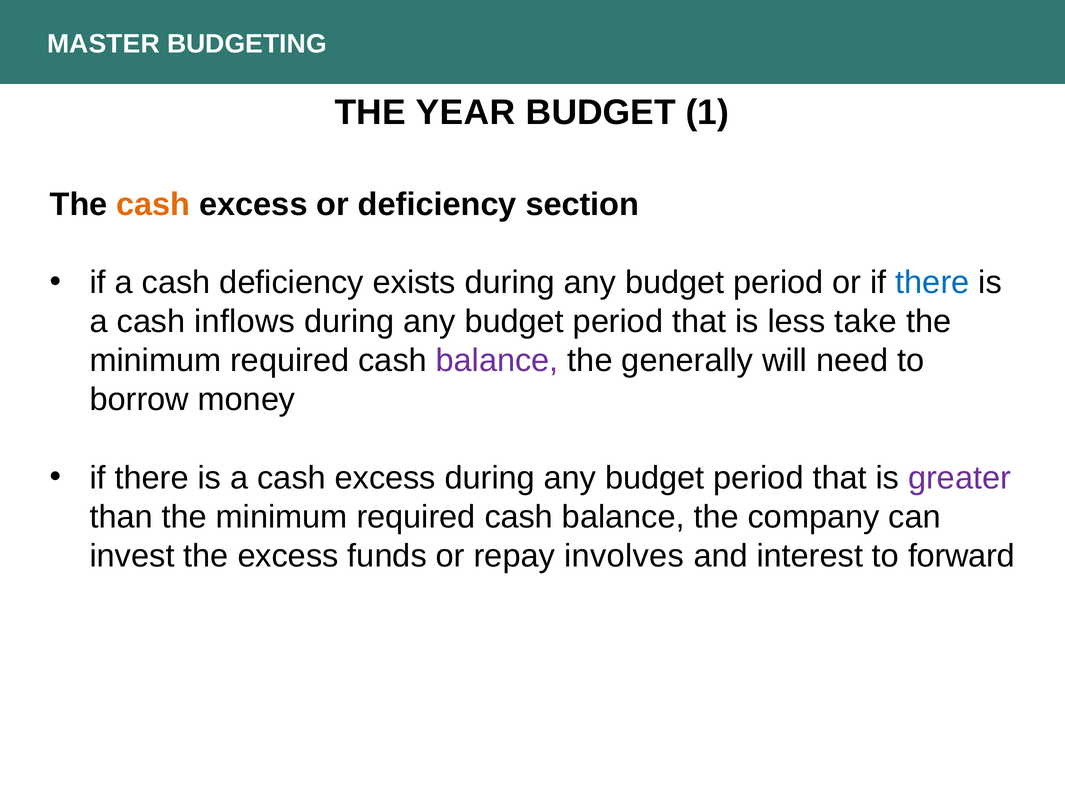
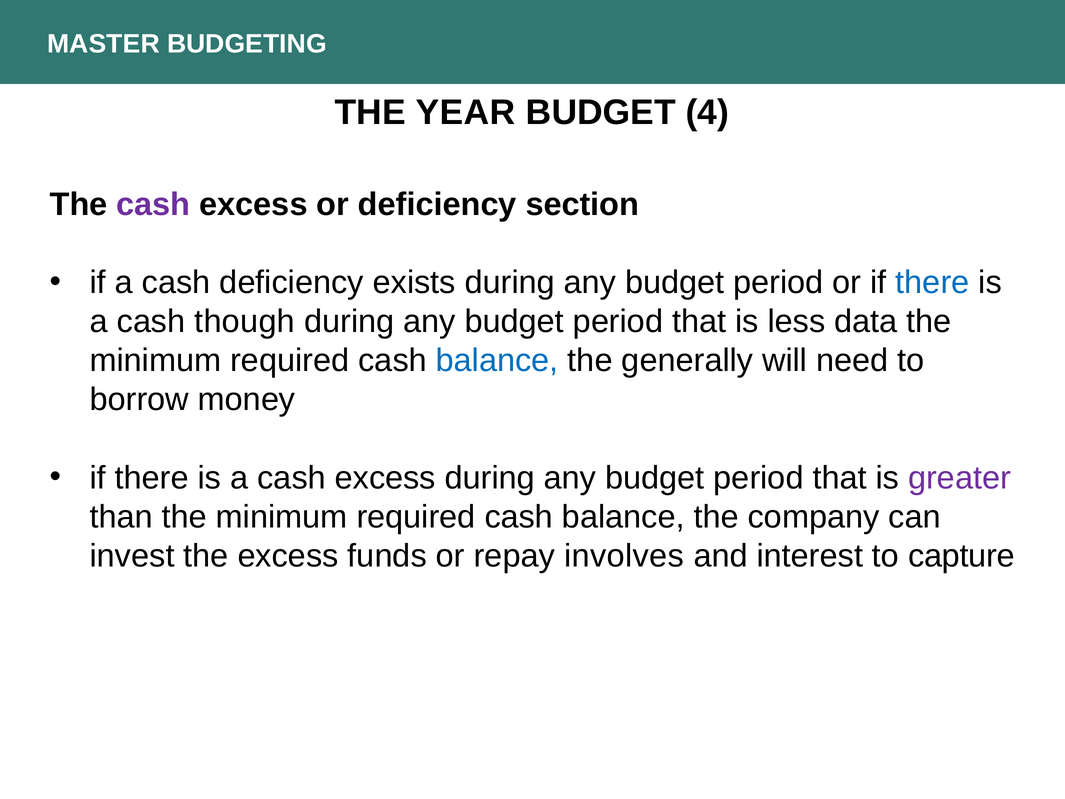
1: 1 -> 4
cash at (153, 204) colour: orange -> purple
inflows: inflows -> though
take: take -> data
balance at (497, 361) colour: purple -> blue
forward: forward -> capture
